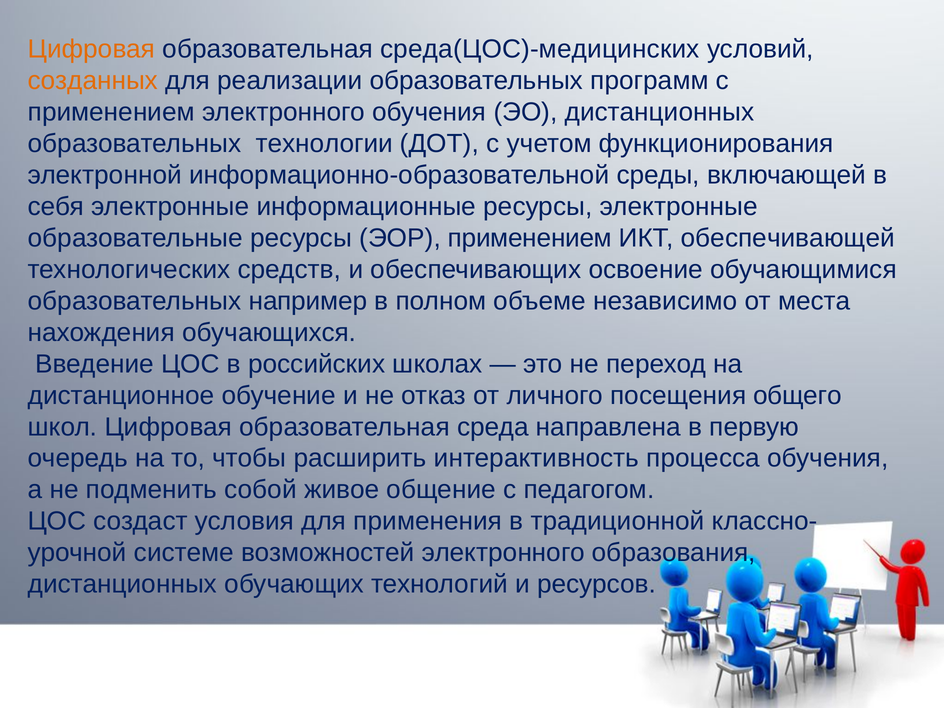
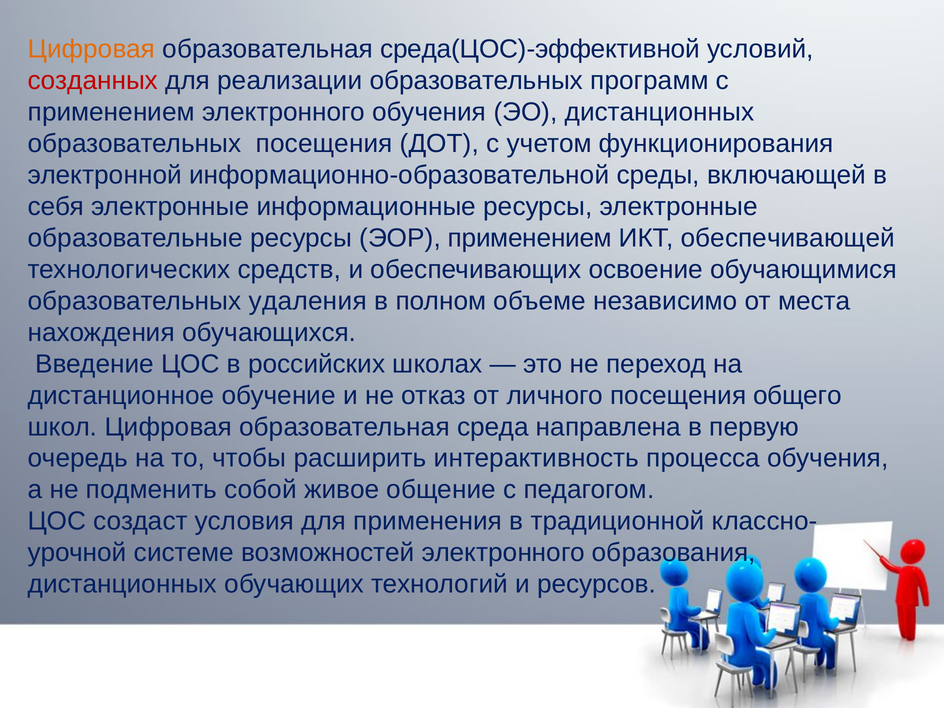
среда(ЦОС)-медицинских: среда(ЦОС)-медицинских -> среда(ЦОС)-эффективной
созданных colour: orange -> red
образовательных технологии: технологии -> посещения
например: например -> удаления
